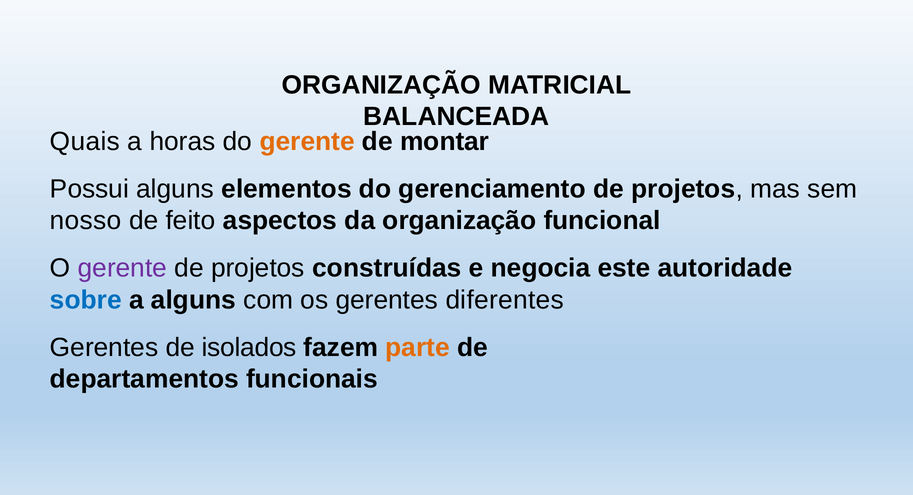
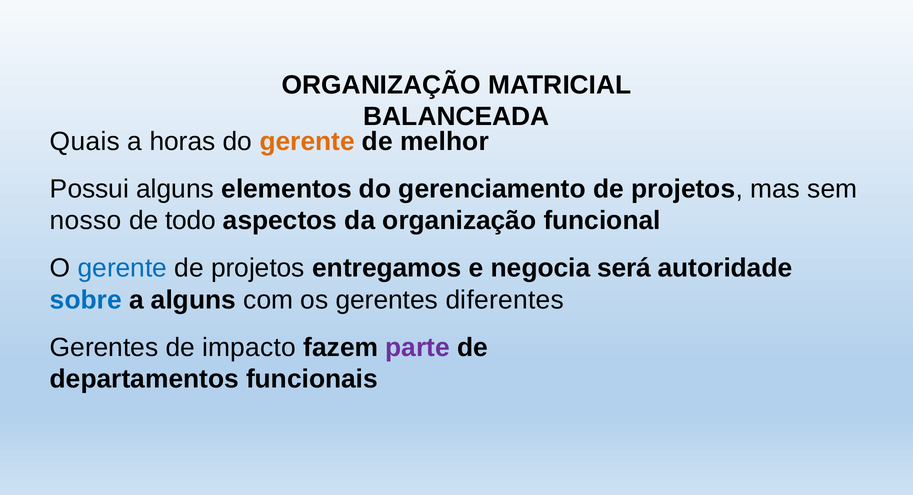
montar: montar -> melhor
feito: feito -> todo
gerente at (122, 268) colour: purple -> blue
construídas: construídas -> entregamos
este: este -> será
isolados: isolados -> impacto
parte colour: orange -> purple
